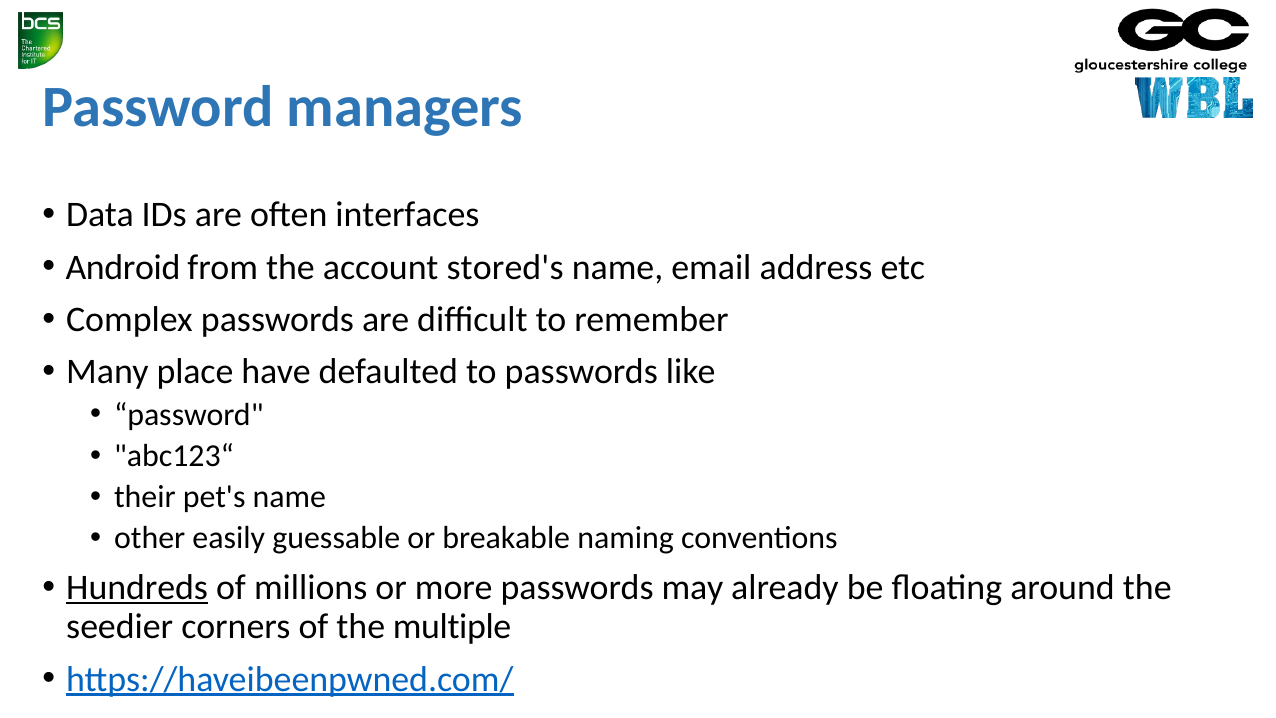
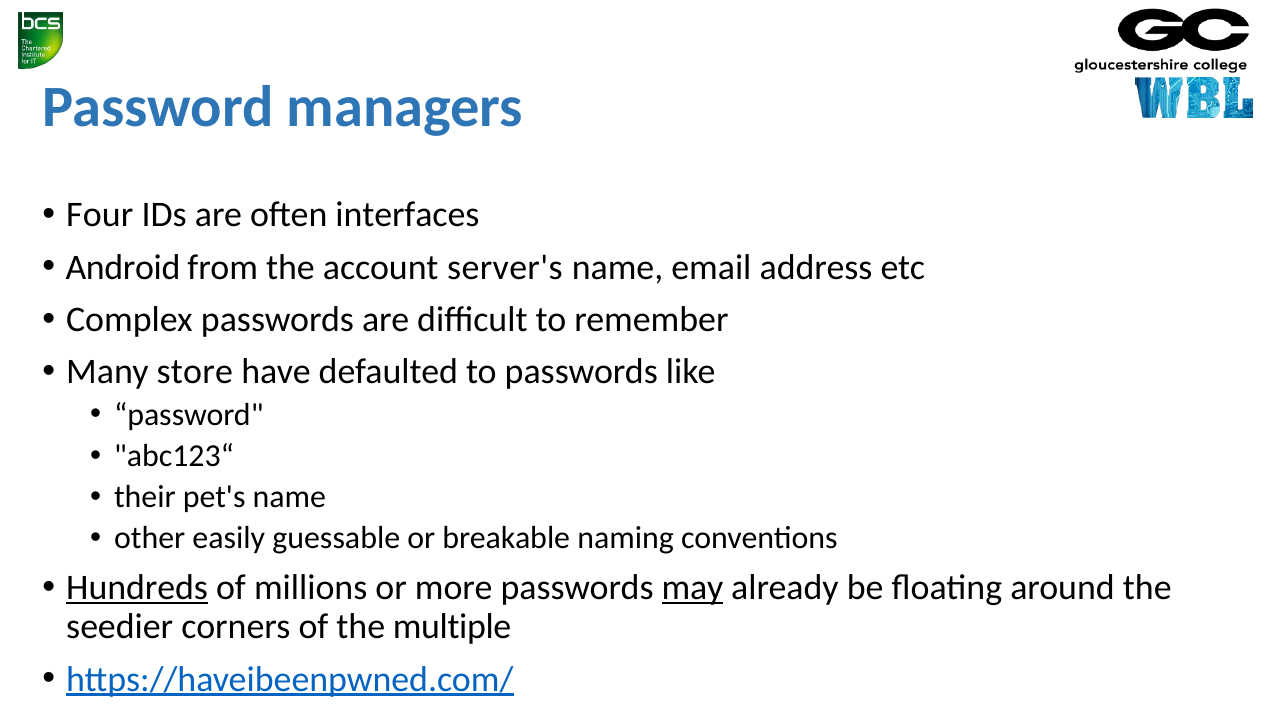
Data: Data -> Four
stored's: stored's -> server's
place: place -> store
may underline: none -> present
